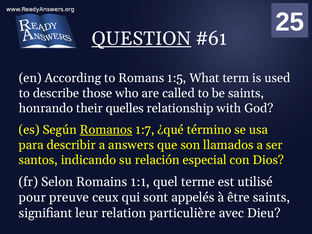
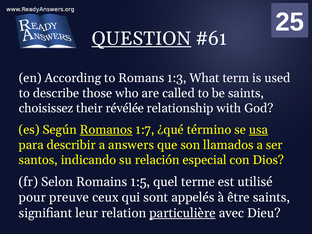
1:5: 1:5 -> 1:3
honrando: honrando -> choisissez
quelles: quelles -> révélée
usa underline: none -> present
1:1: 1:1 -> 1:5
particulière underline: none -> present
